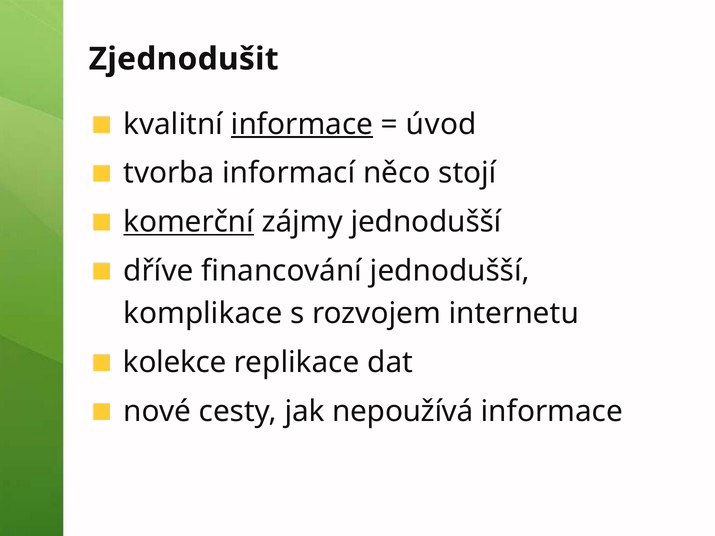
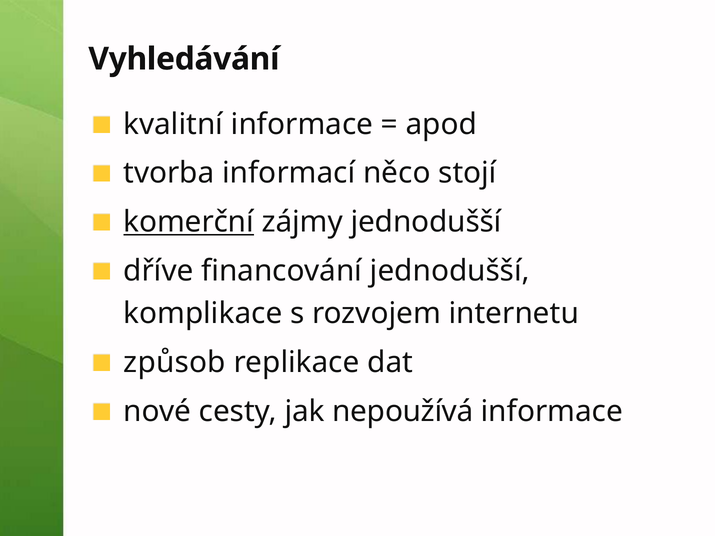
Zjednodušit: Zjednodušit -> Vyhledávání
informace at (302, 124) underline: present -> none
úvod: úvod -> apod
kolekce: kolekce -> způsob
